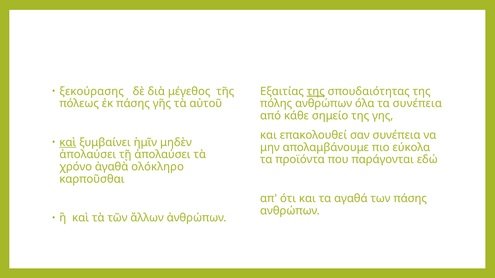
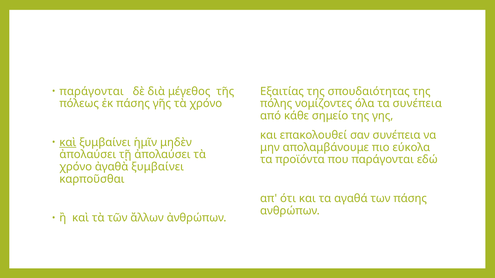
της at (316, 91) underline: present -> none
ξεκούρασης at (92, 91): ξεκούρασης -> παράγονται
γῆς τὰ αὐτοῦ: αὐτοῦ -> χρόνο
πόλης ανθρώπων: ανθρώπων -> νομίζοντες
ἀγαθὰ ολόκληρο: ολόκληρο -> ξυμβαίνει
